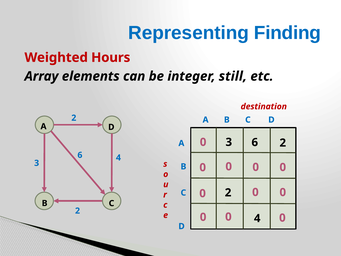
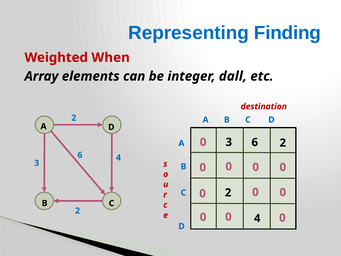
Hours: Hours -> When
still: still -> dall
